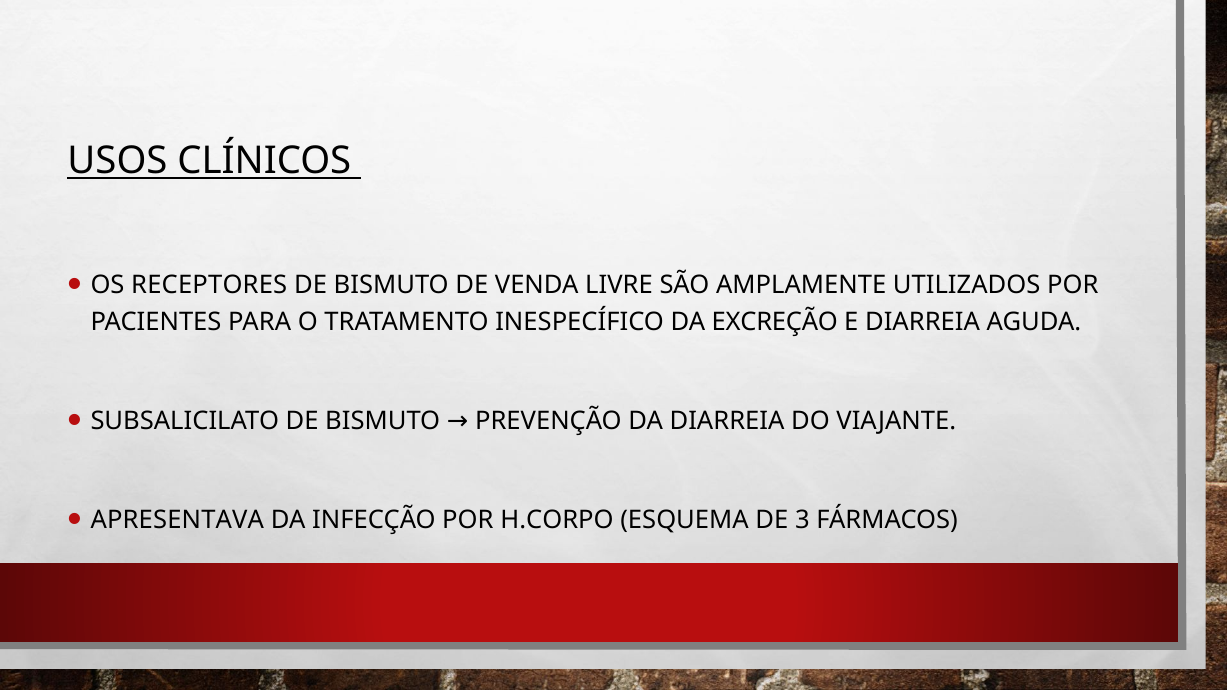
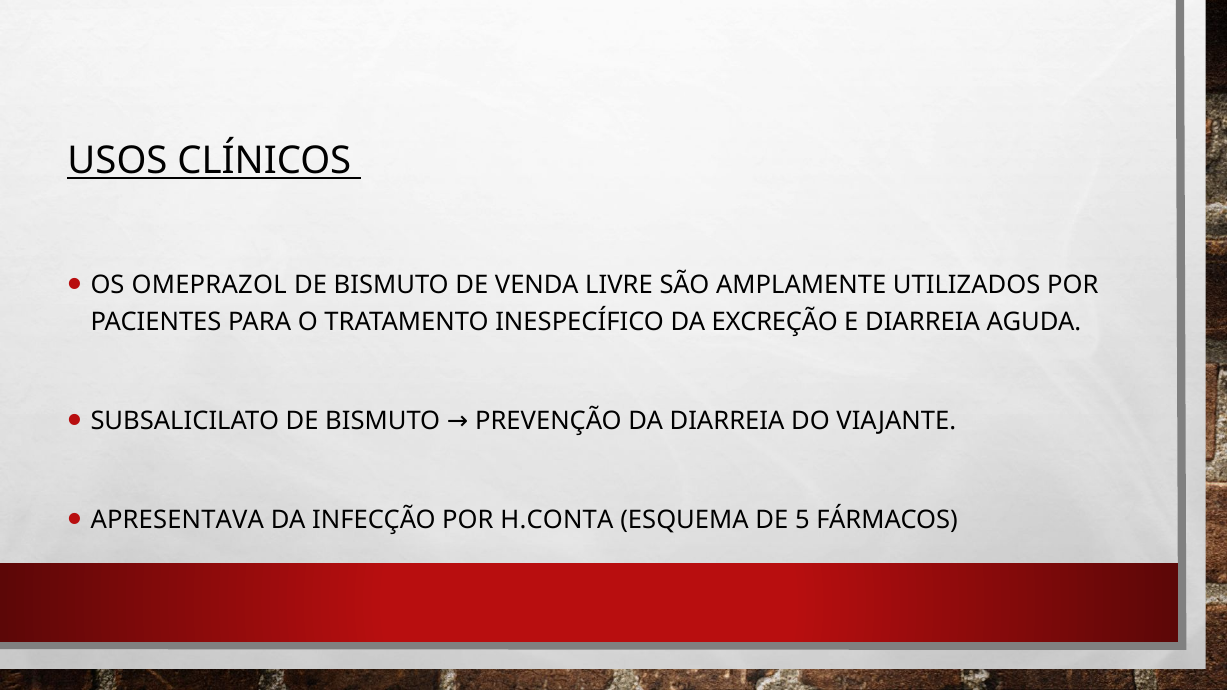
RECEPTORES: RECEPTORES -> OMEPRAZOL
H.CORPO: H.CORPO -> H.CONTA
3: 3 -> 5
